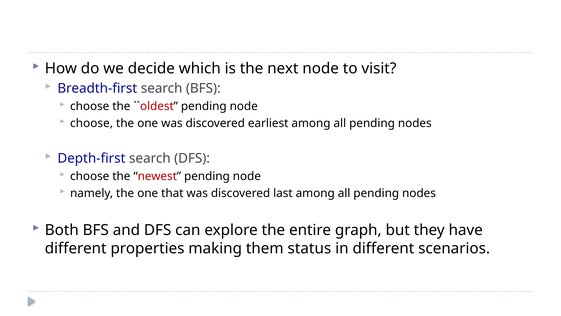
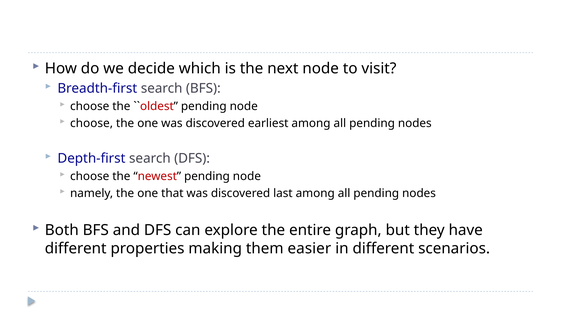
status: status -> easier
